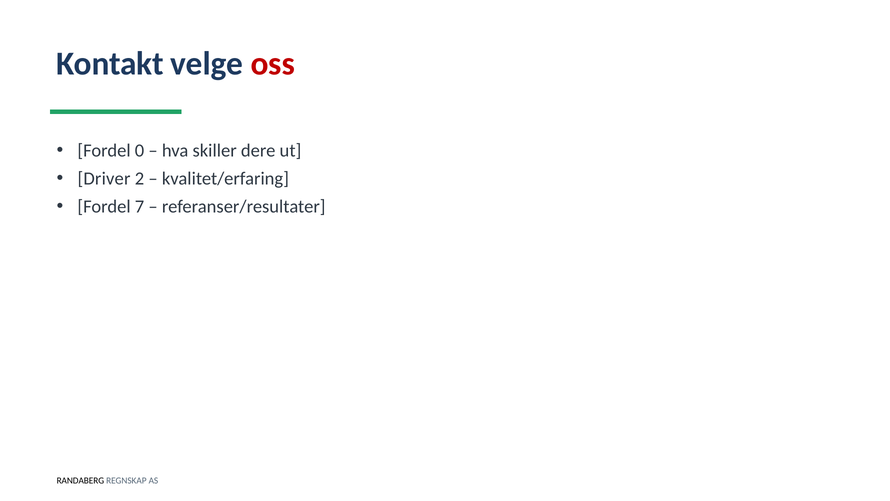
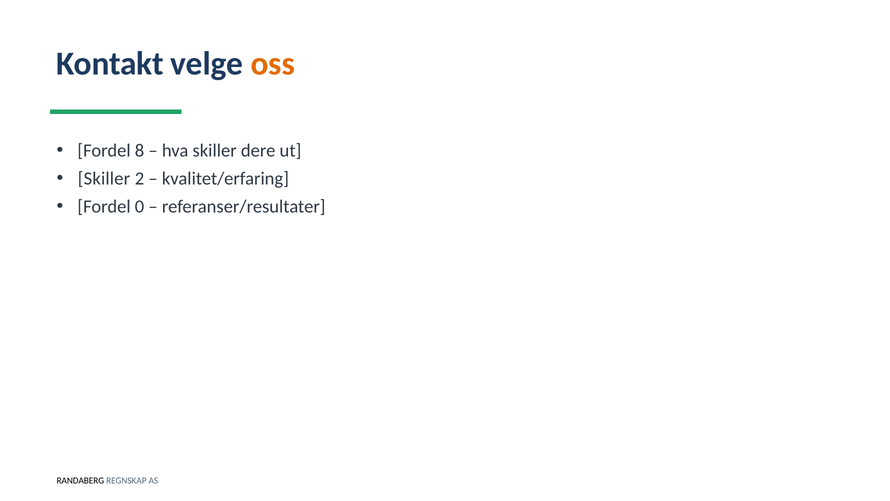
oss colour: red -> orange
0: 0 -> 8
Driver at (104, 179): Driver -> Skiller
7: 7 -> 0
